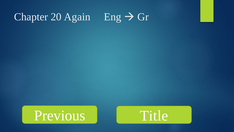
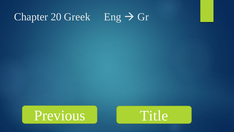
Again: Again -> Greek
